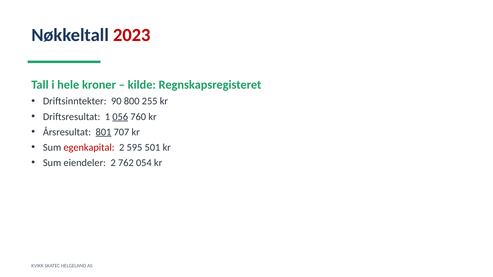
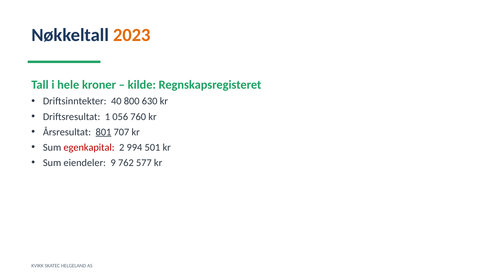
2023 colour: red -> orange
90: 90 -> 40
255: 255 -> 630
056 underline: present -> none
595: 595 -> 994
eiendeler 2: 2 -> 9
054: 054 -> 577
